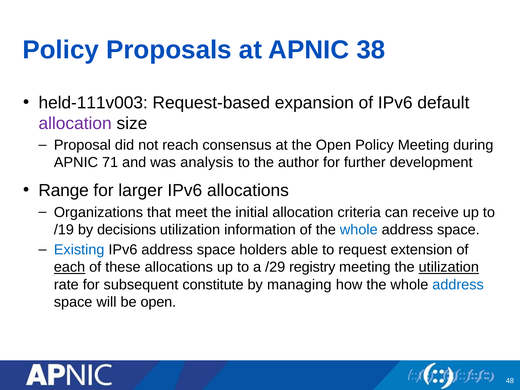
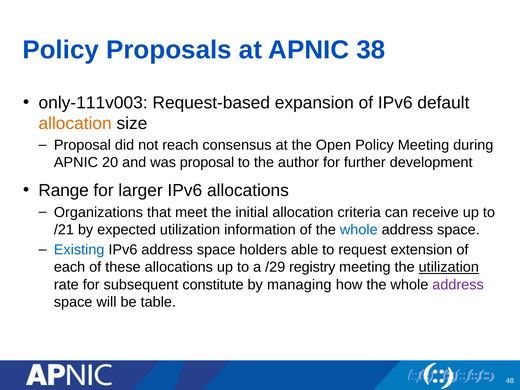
held-111v003: held-111v003 -> only-111v003
allocation at (75, 123) colour: purple -> orange
71: 71 -> 20
was analysis: analysis -> proposal
/19: /19 -> /21
decisions: decisions -> expected
each underline: present -> none
address at (458, 285) colour: blue -> purple
be open: open -> table
